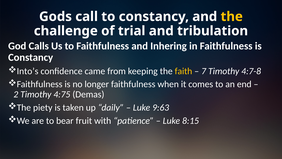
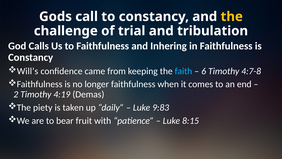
Into’s: Into’s -> Will’s
faith colour: yellow -> light blue
7: 7 -> 6
4:75: 4:75 -> 4:19
9:63: 9:63 -> 9:83
